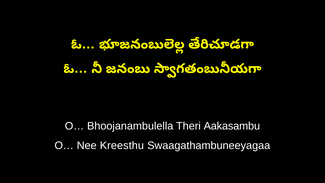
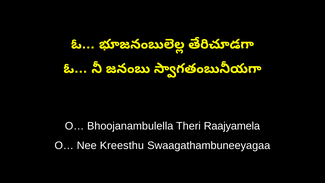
Aakasambu: Aakasambu -> Raajyamela
